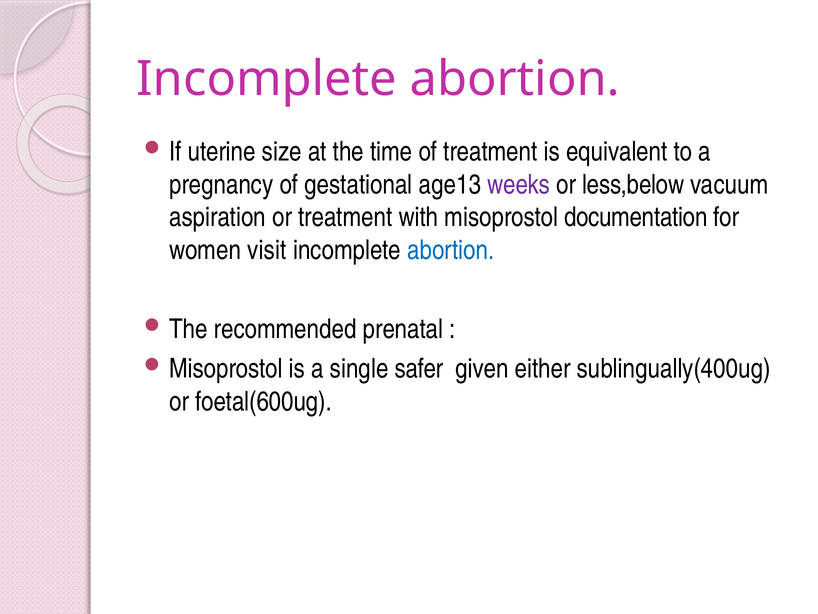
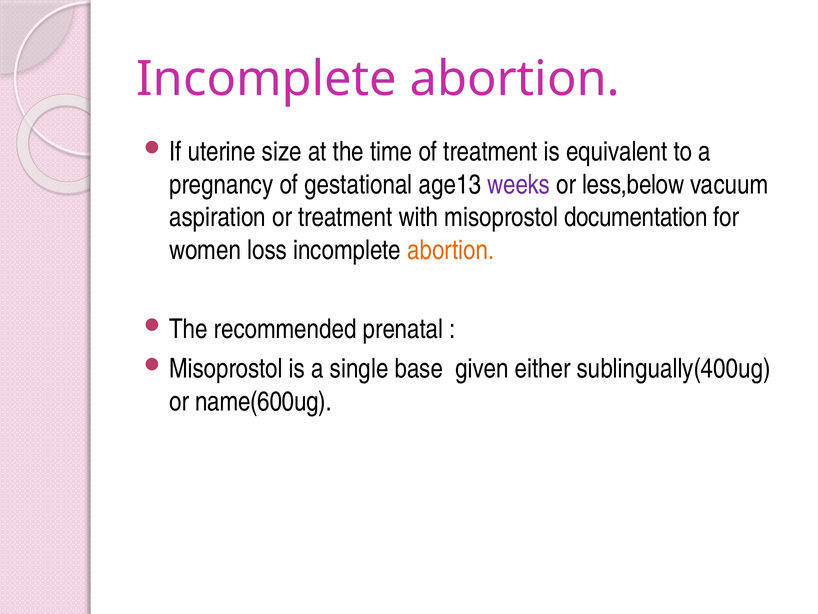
visit: visit -> loss
abortion at (451, 250) colour: blue -> orange
safer: safer -> base
foetal(600ug: foetal(600ug -> name(600ug
